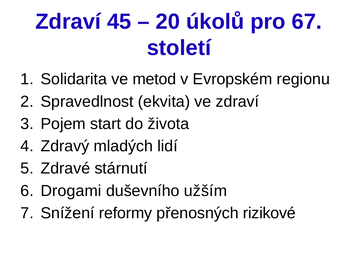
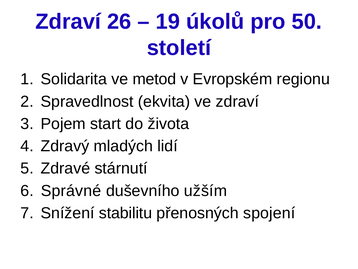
45: 45 -> 26
20: 20 -> 19
67: 67 -> 50
Drogami: Drogami -> Správné
reformy: reformy -> stabilitu
rizikové: rizikové -> spojení
